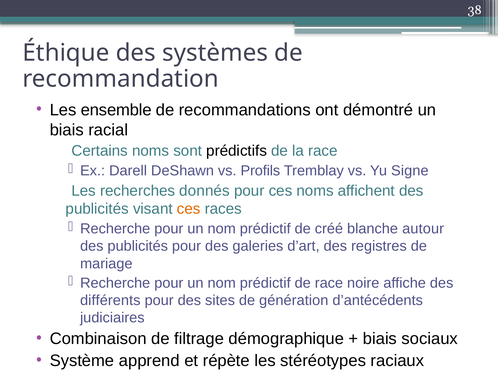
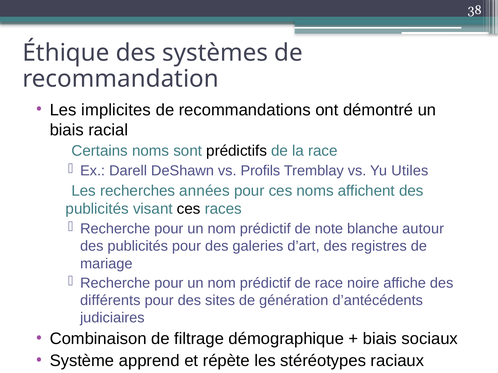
ensemble: ensemble -> implicites
Signe: Signe -> Utiles
donnés: donnés -> années
ces at (189, 209) colour: orange -> black
créé: créé -> note
